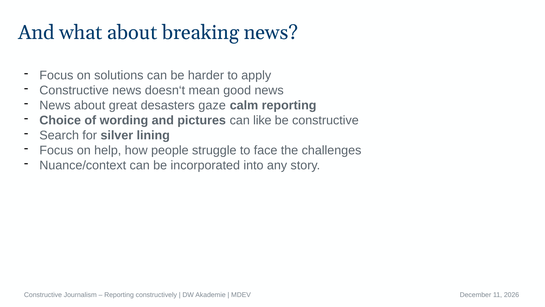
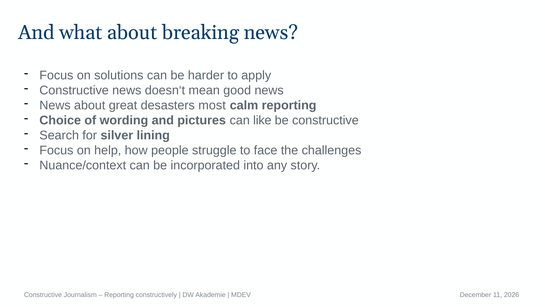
gaze: gaze -> most
